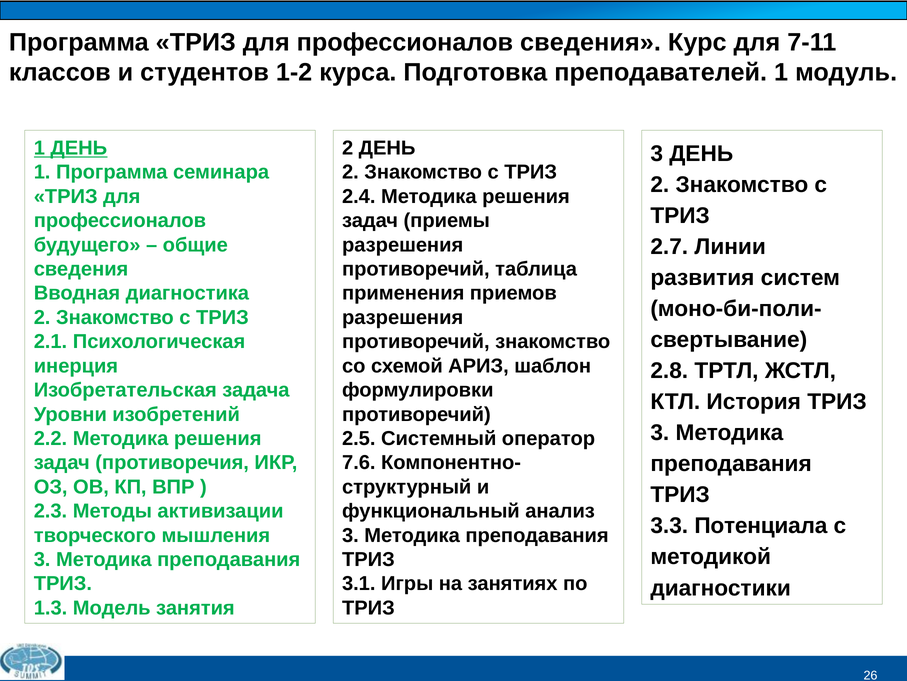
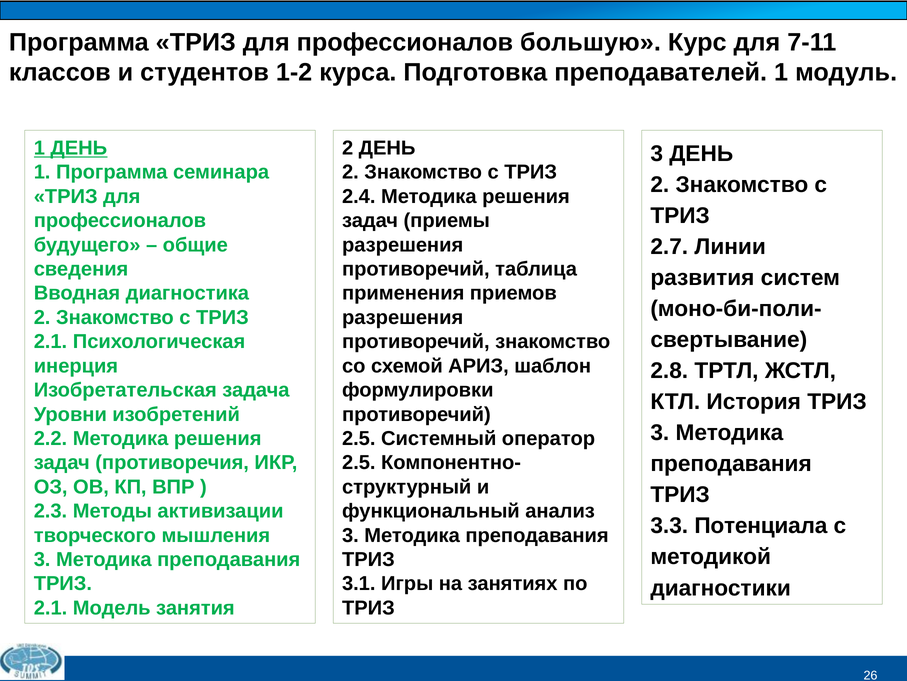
профессионалов сведения: сведения -> большую
7.6 at (359, 462): 7.6 -> 2.5
1.3 at (51, 607): 1.3 -> 2.1
